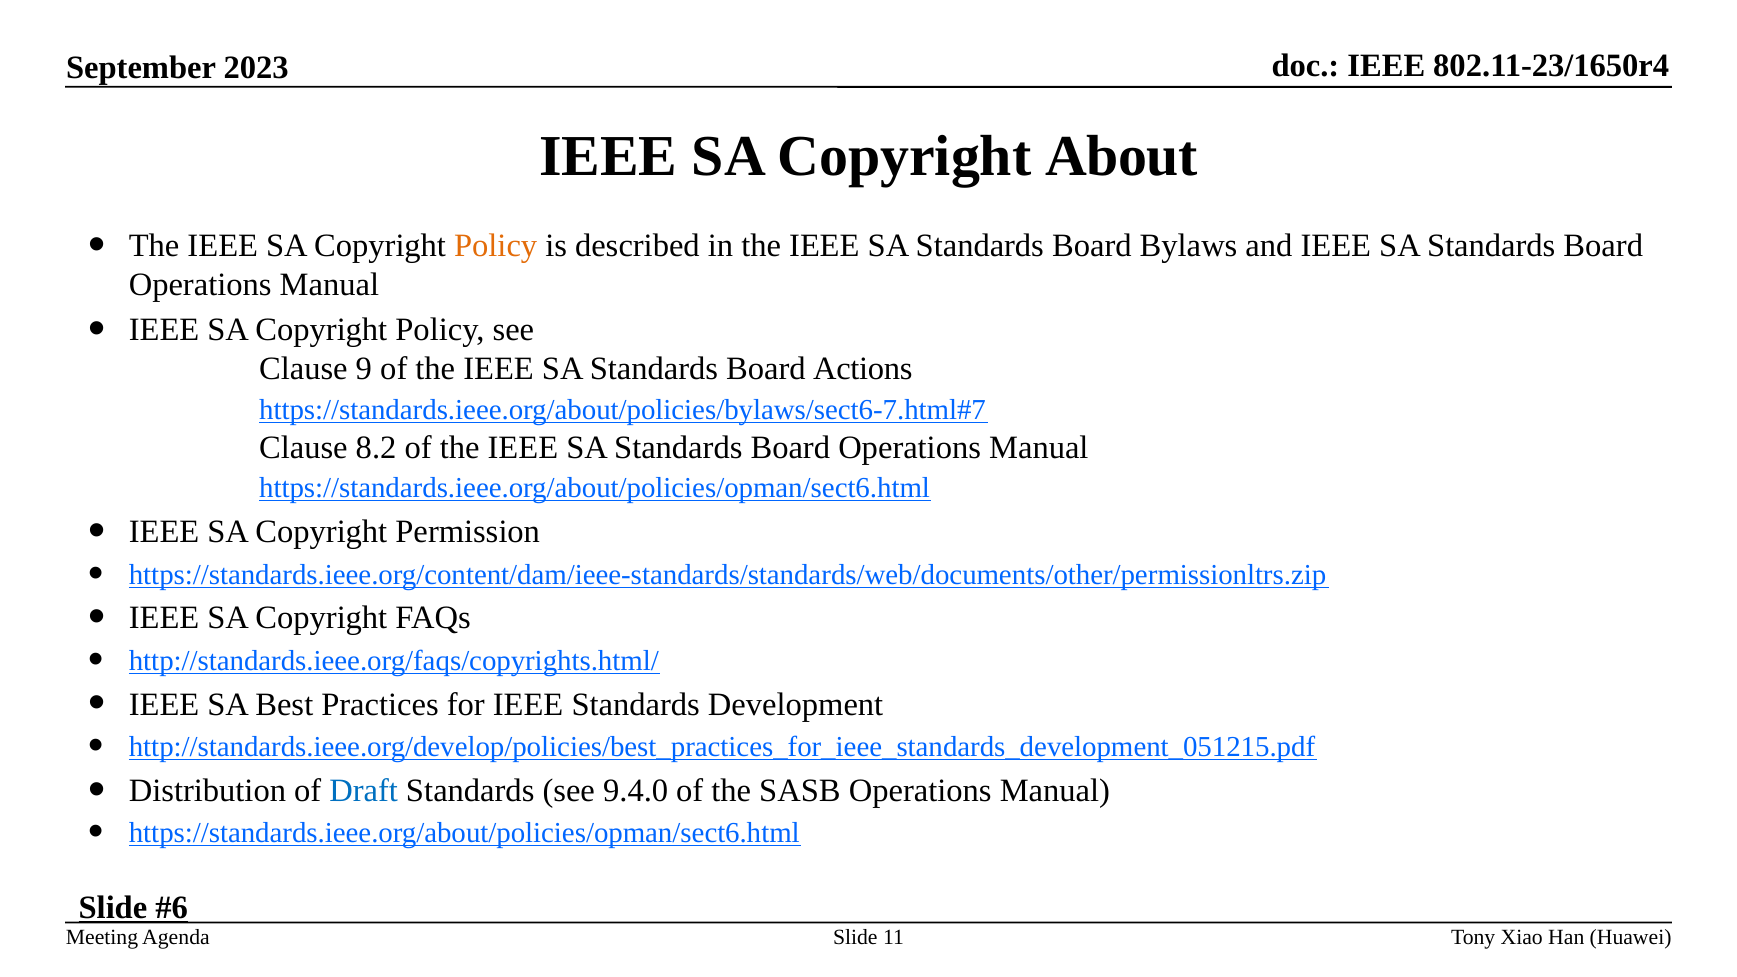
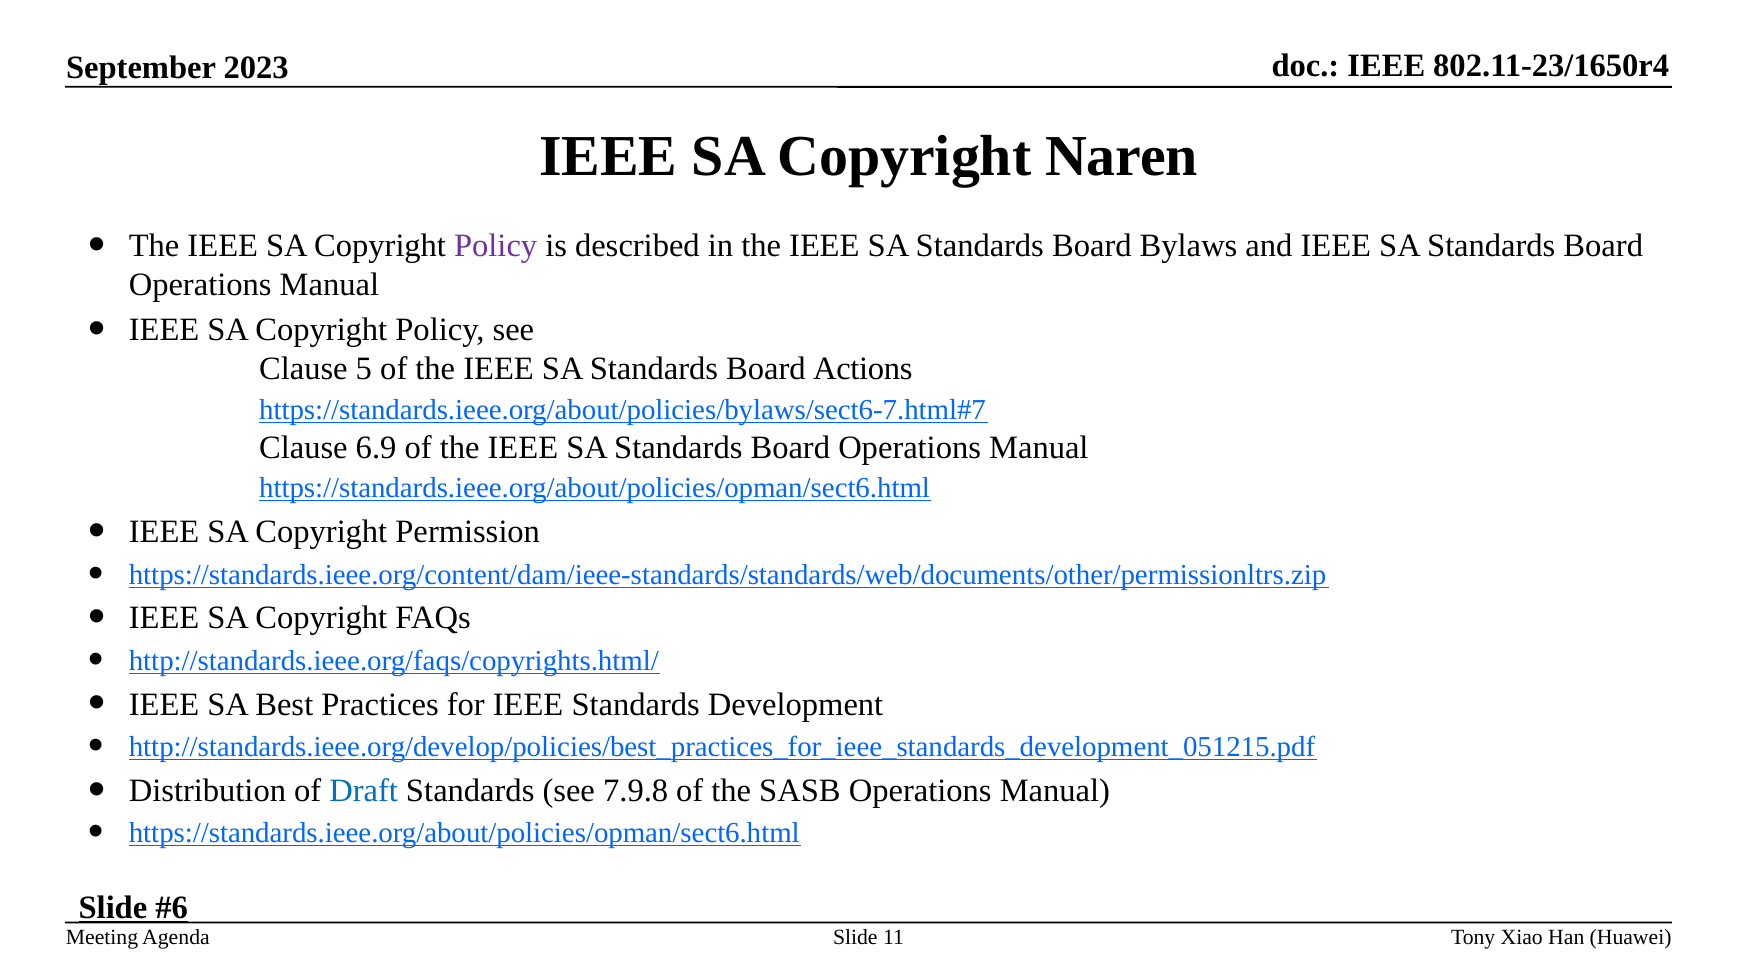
About: About -> Naren
Policy at (496, 245) colour: orange -> purple
9: 9 -> 5
8.2: 8.2 -> 6.9
9.4.0: 9.4.0 -> 7.9.8
